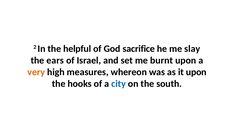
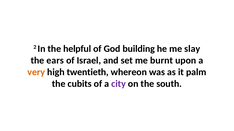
sacrifice: sacrifice -> building
measures: measures -> twentieth
it upon: upon -> palm
hooks: hooks -> cubits
city colour: blue -> purple
